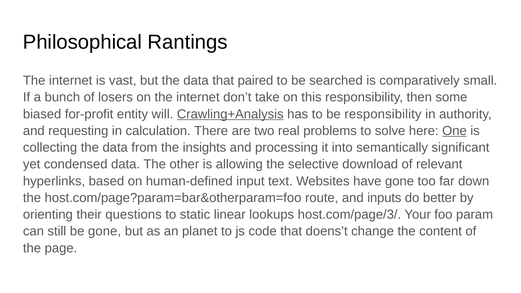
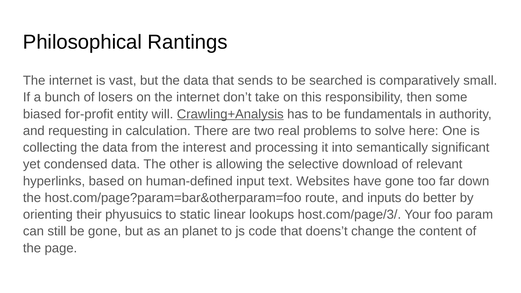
paired: paired -> sends
be responsibility: responsibility -> fundamentals
One underline: present -> none
insights: insights -> interest
questions: questions -> phyusuics
